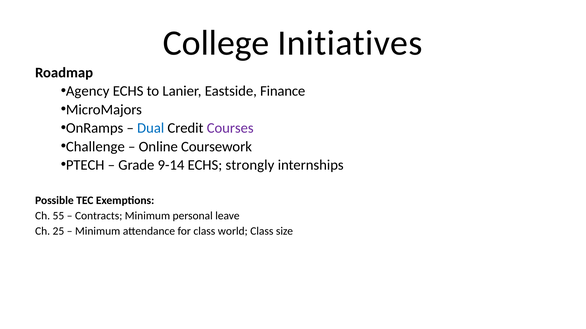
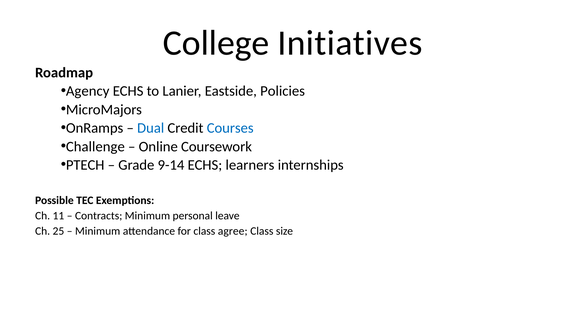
Finance: Finance -> Policies
Courses colour: purple -> blue
strongly: strongly -> learners
55: 55 -> 11
world: world -> agree
